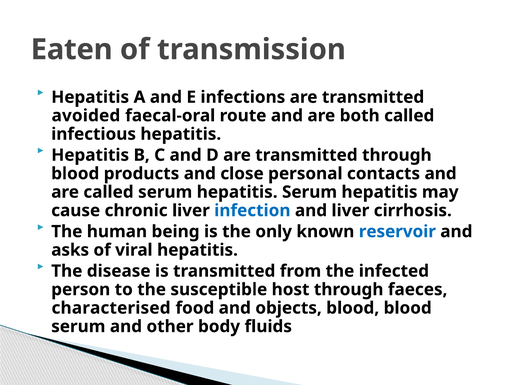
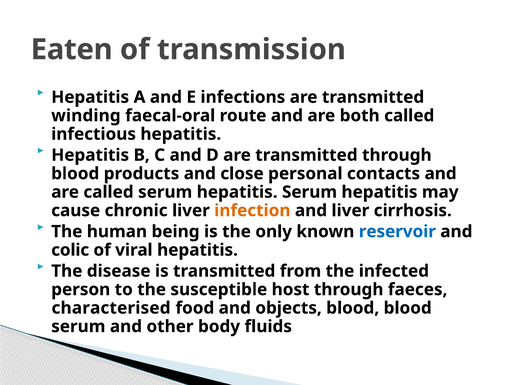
avoided: avoided -> winding
infection colour: blue -> orange
asks: asks -> colic
